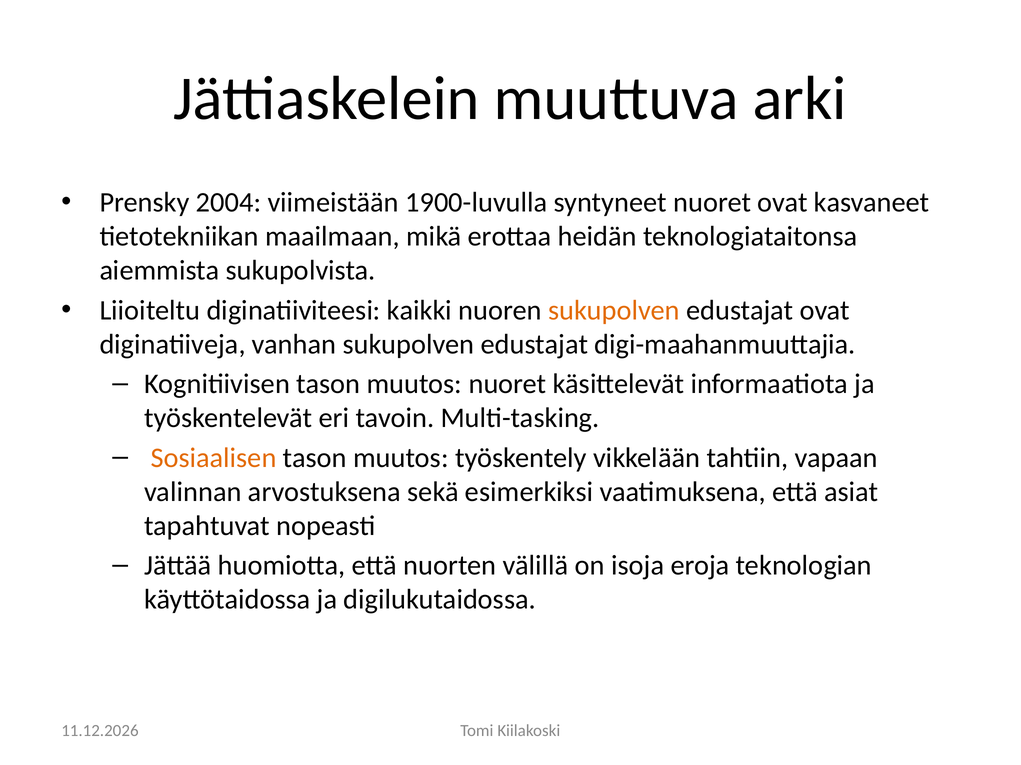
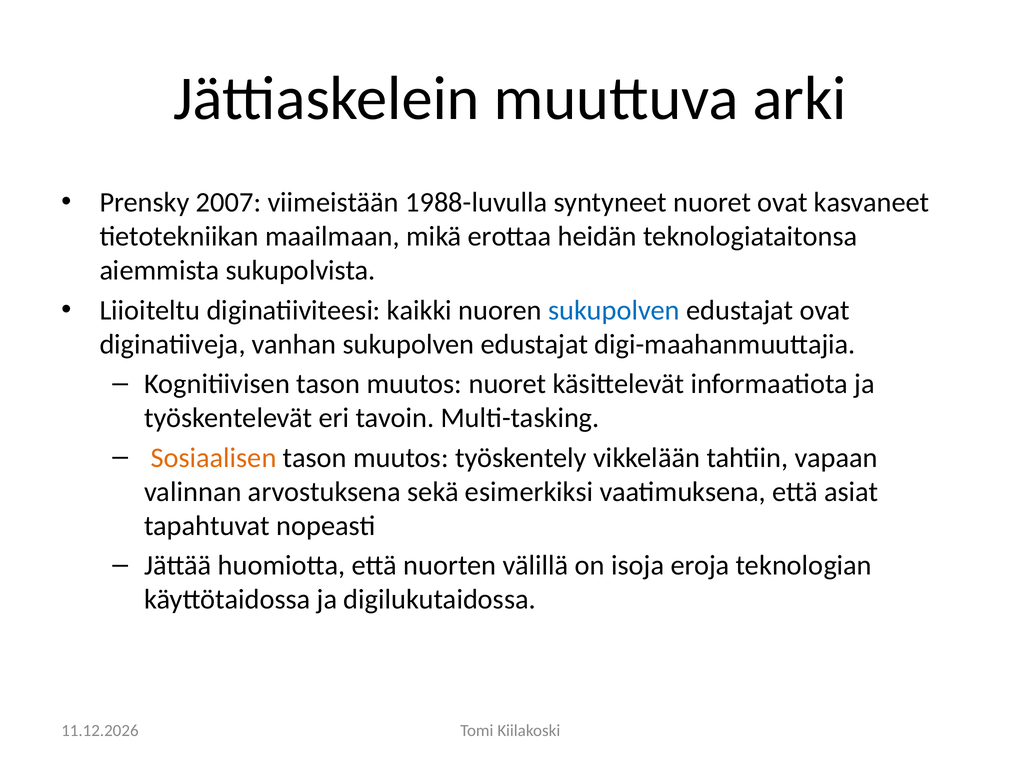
2004: 2004 -> 2007
1900-luvulla: 1900-luvulla -> 1988-luvulla
sukupolven at (614, 311) colour: orange -> blue
